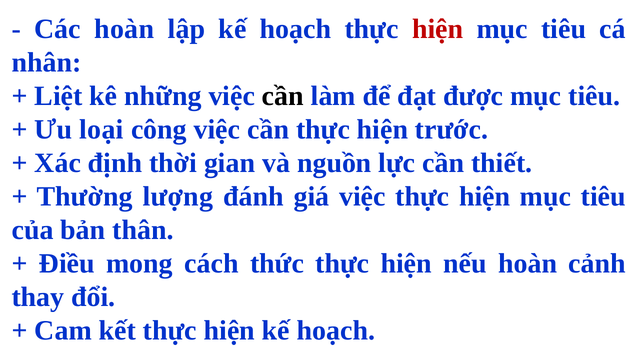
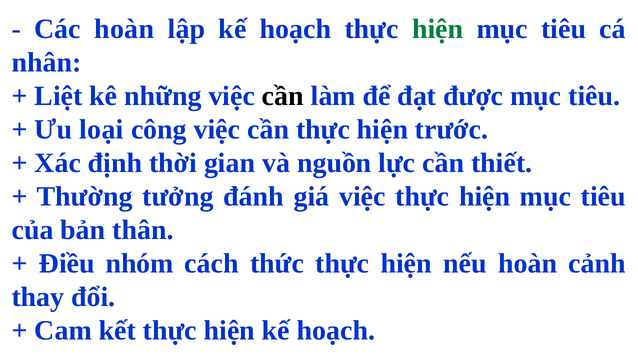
hiện at (438, 29) colour: red -> green
lượng: lượng -> tưởng
mong: mong -> nhóm
